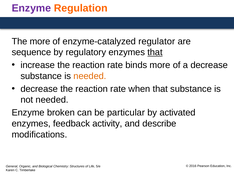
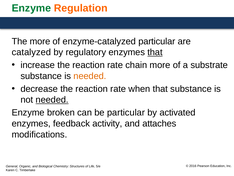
Enzyme at (31, 8) colour: purple -> green
enzyme-catalyzed regulator: regulator -> particular
sequence: sequence -> catalyzed
binds: binds -> chain
a decrease: decrease -> substrate
needed at (52, 100) underline: none -> present
describe: describe -> attaches
